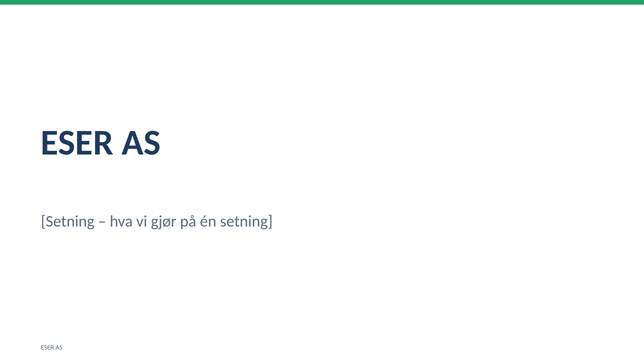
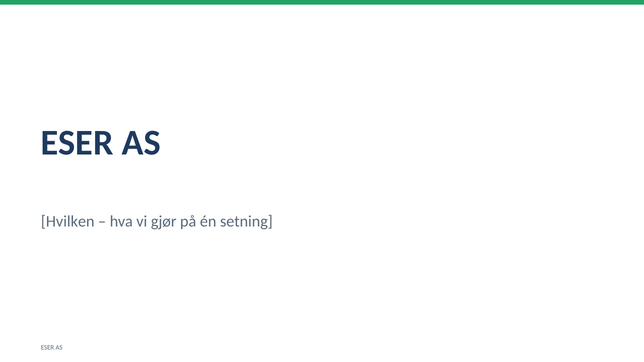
Setning at (68, 222): Setning -> Hvilken
